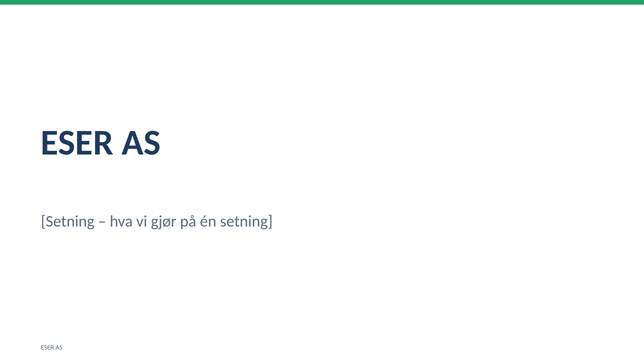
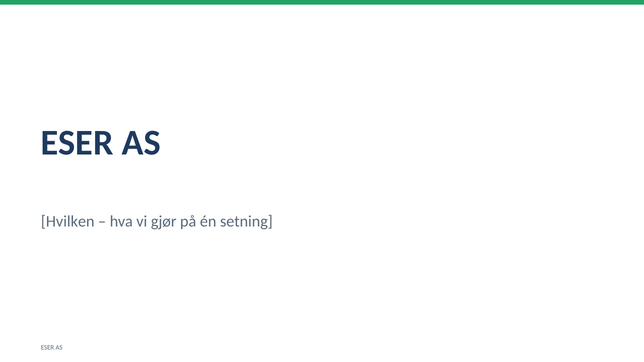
Setning at (68, 222): Setning -> Hvilken
